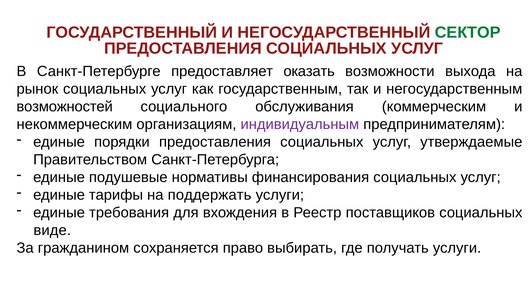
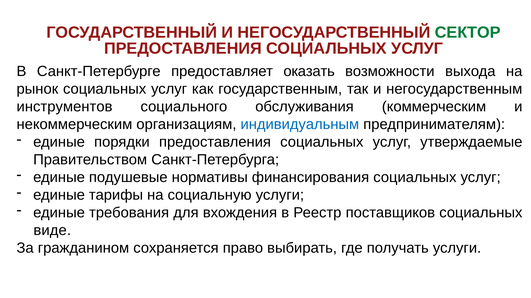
возможностей: возможностей -> инструментов
индивидуальным colour: purple -> blue
поддержать: поддержать -> социальную
